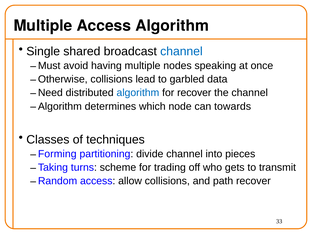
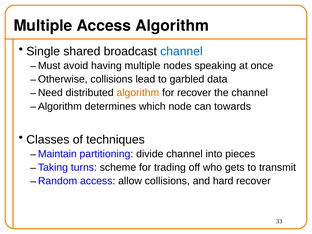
algorithm at (138, 93) colour: blue -> orange
Forming: Forming -> Maintain
path: path -> hard
